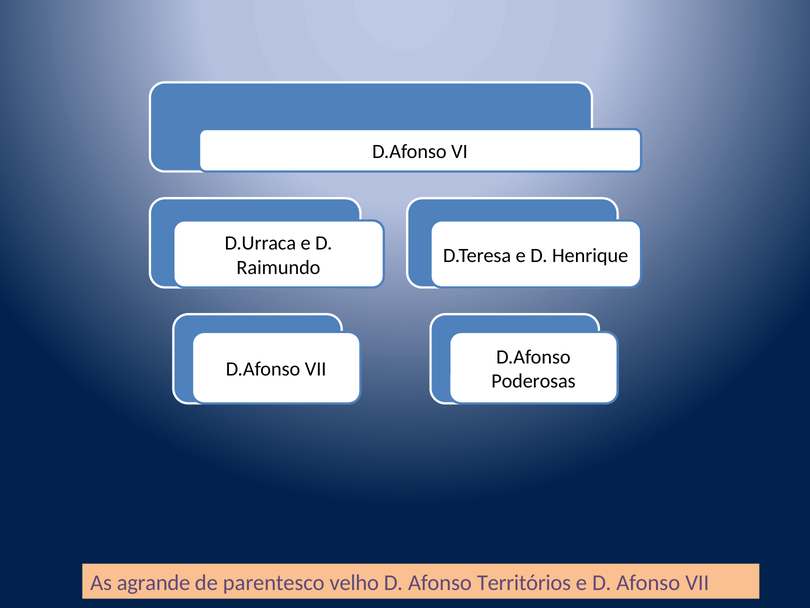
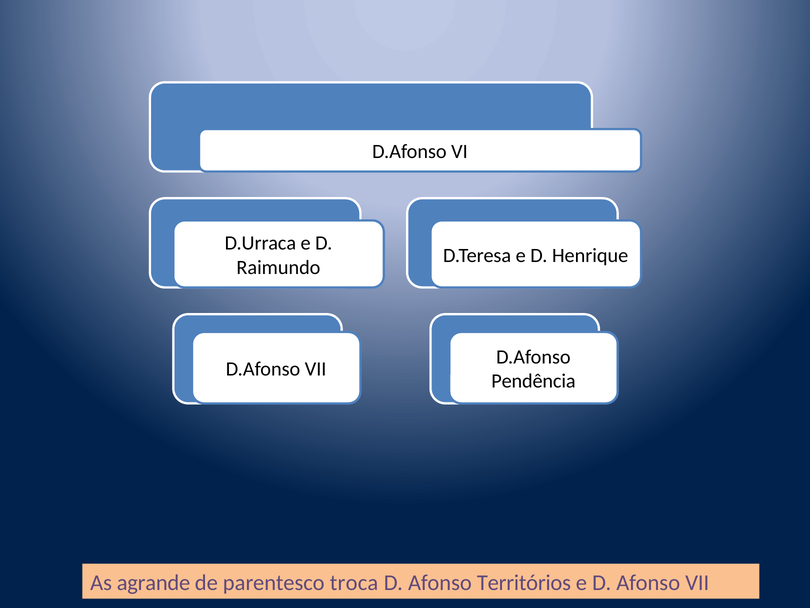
Poderosas: Poderosas -> Pendência
velho: velho -> troca
